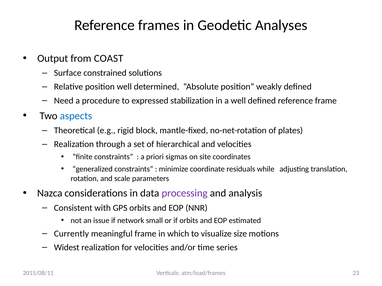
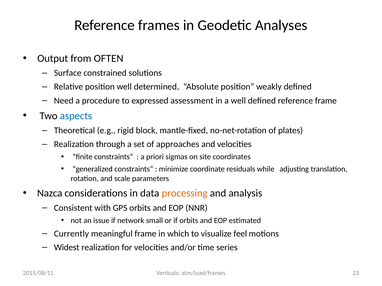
COAST: COAST -> OFTEN
stabilization: stabilization -> assessment
hierarchical: hierarchical -> approaches
processing colour: purple -> orange
size: size -> feel
